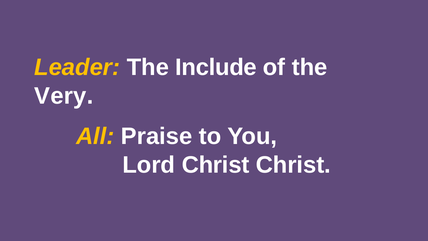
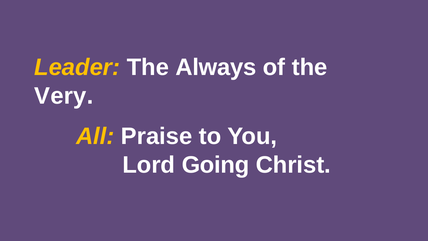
Include: Include -> Always
Lord Christ: Christ -> Going
